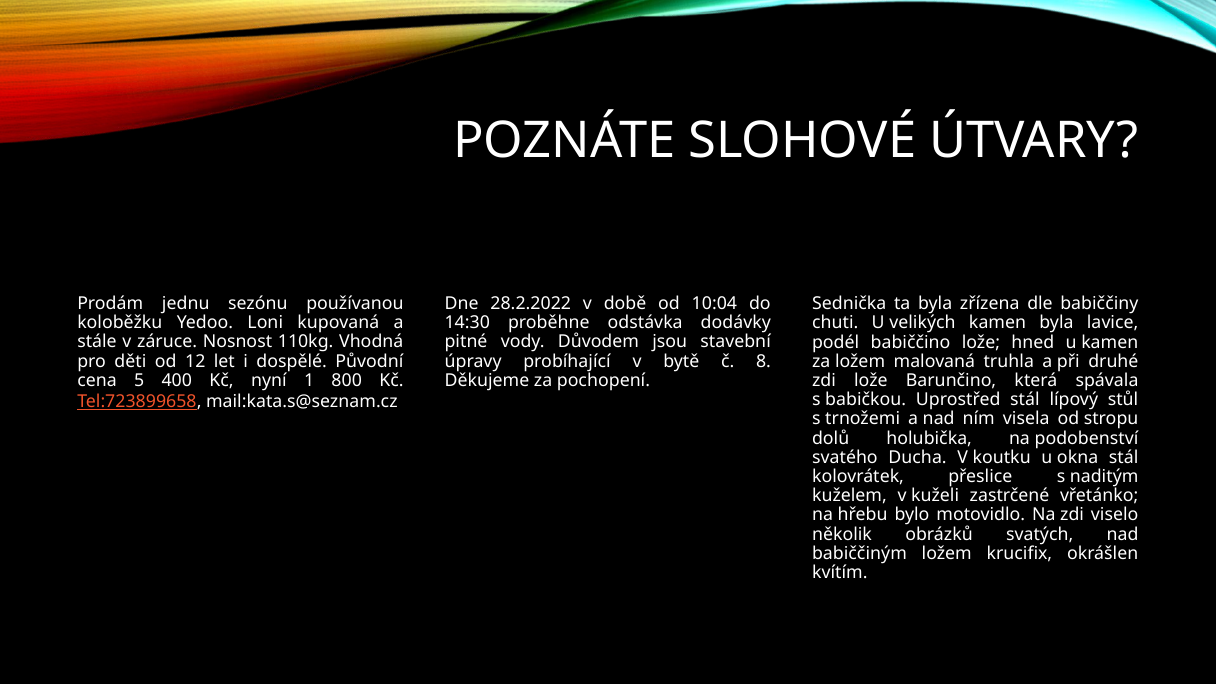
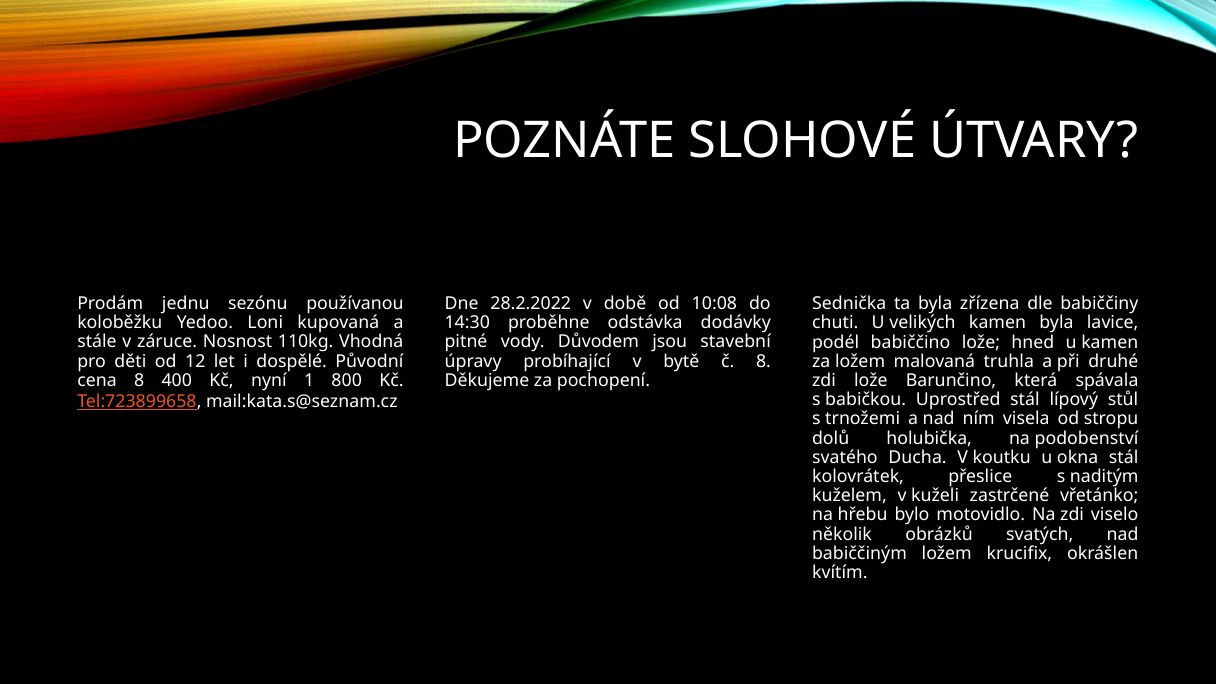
10:04: 10:04 -> 10:08
cena 5: 5 -> 8
